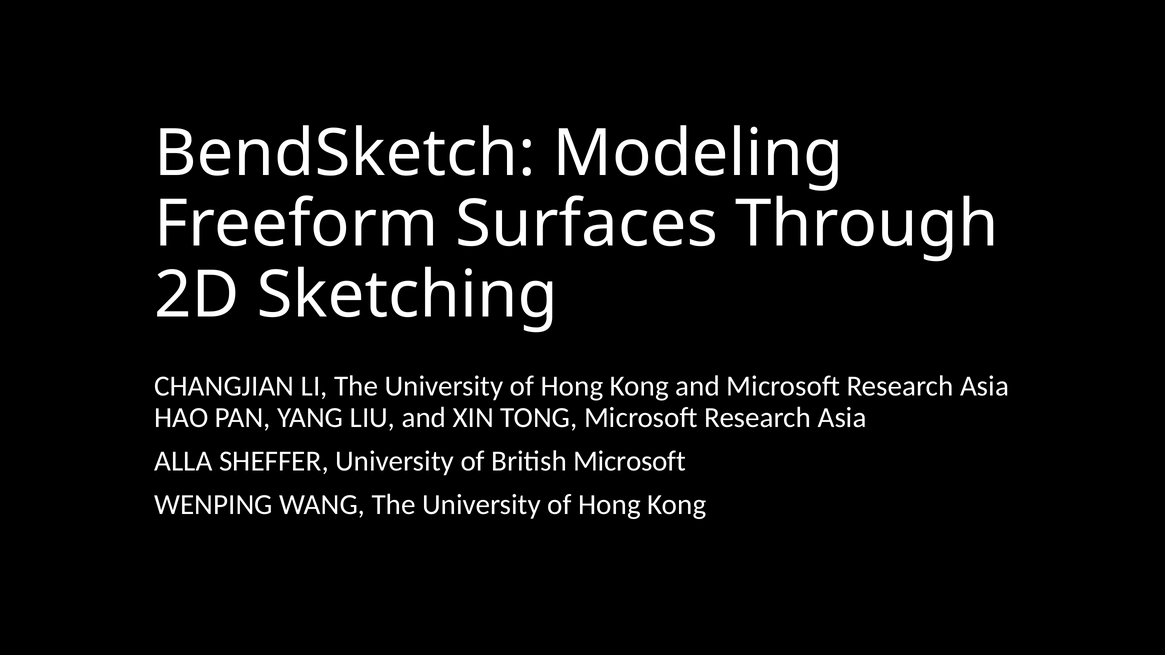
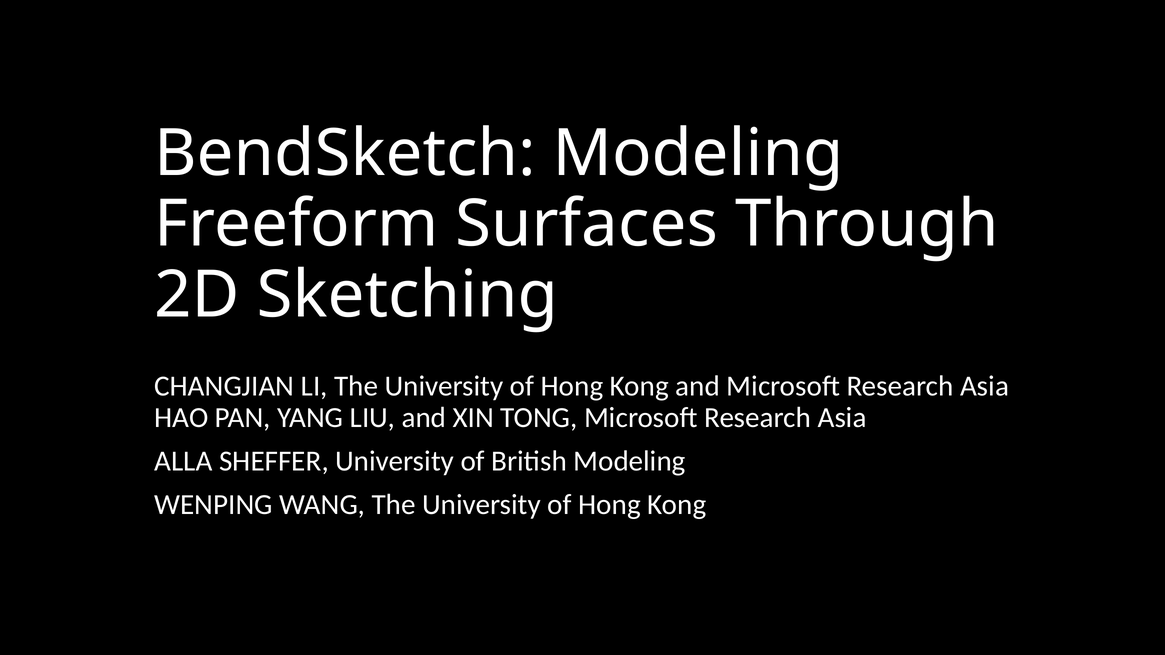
British Microsoft: Microsoft -> Modeling
